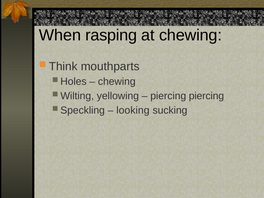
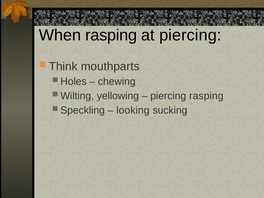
at chewing: chewing -> piercing
piercing piercing: piercing -> rasping
